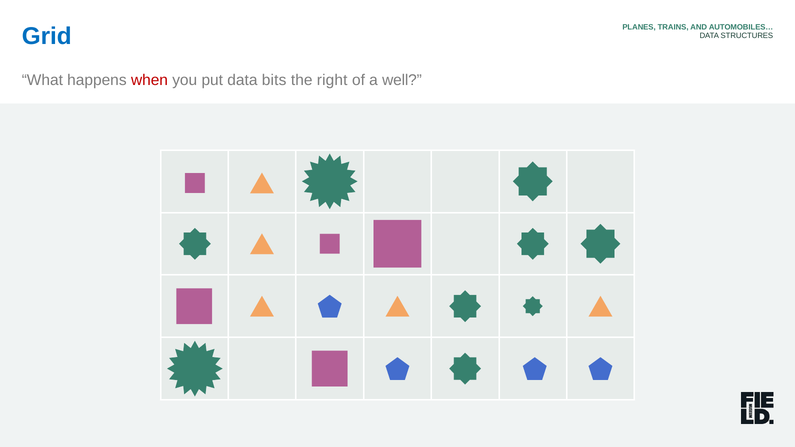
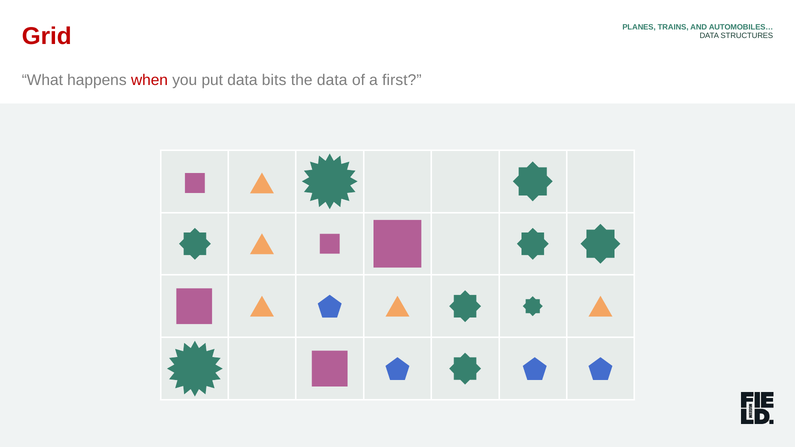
Grid colour: blue -> red
the right: right -> data
well: well -> first
